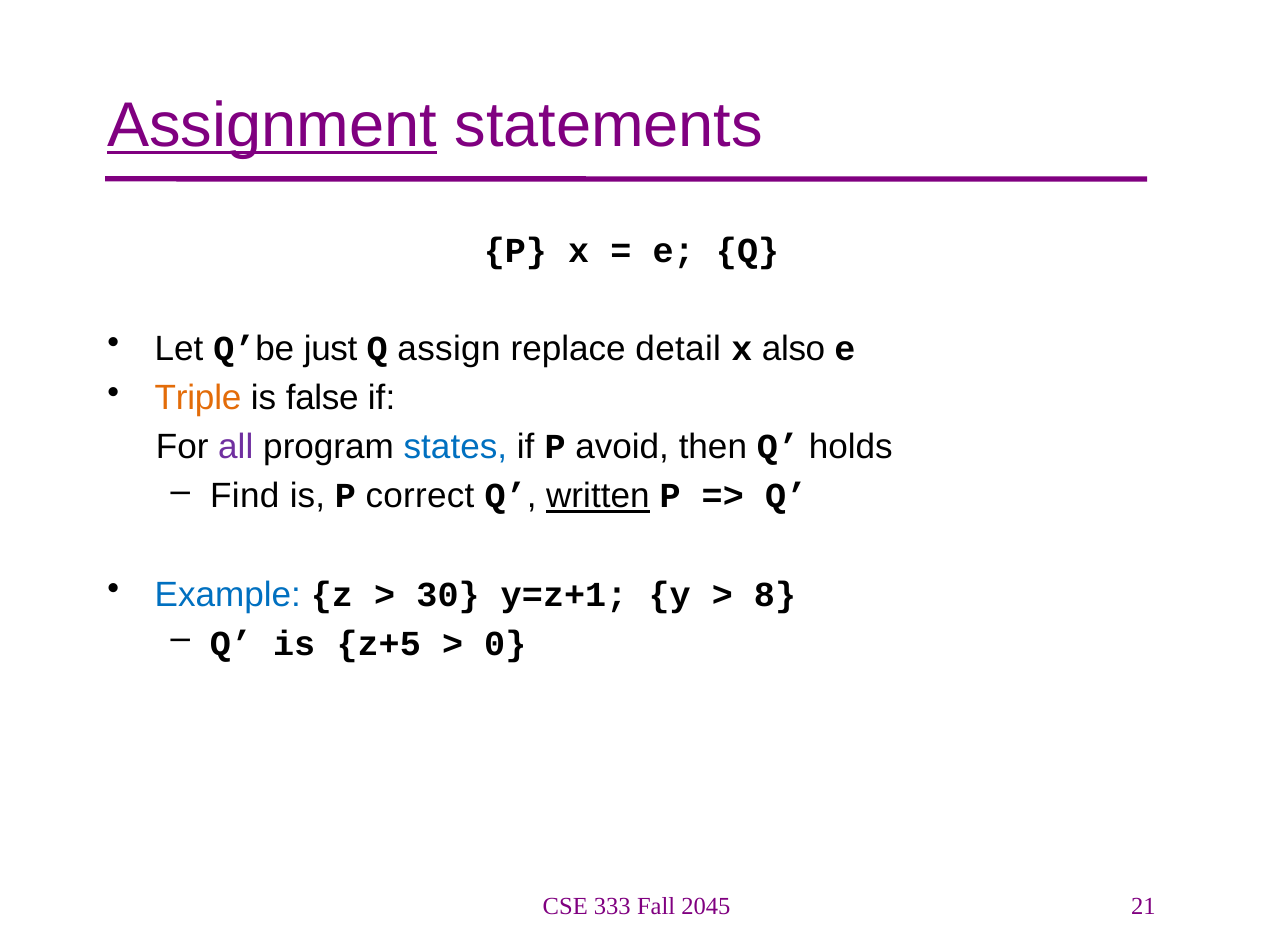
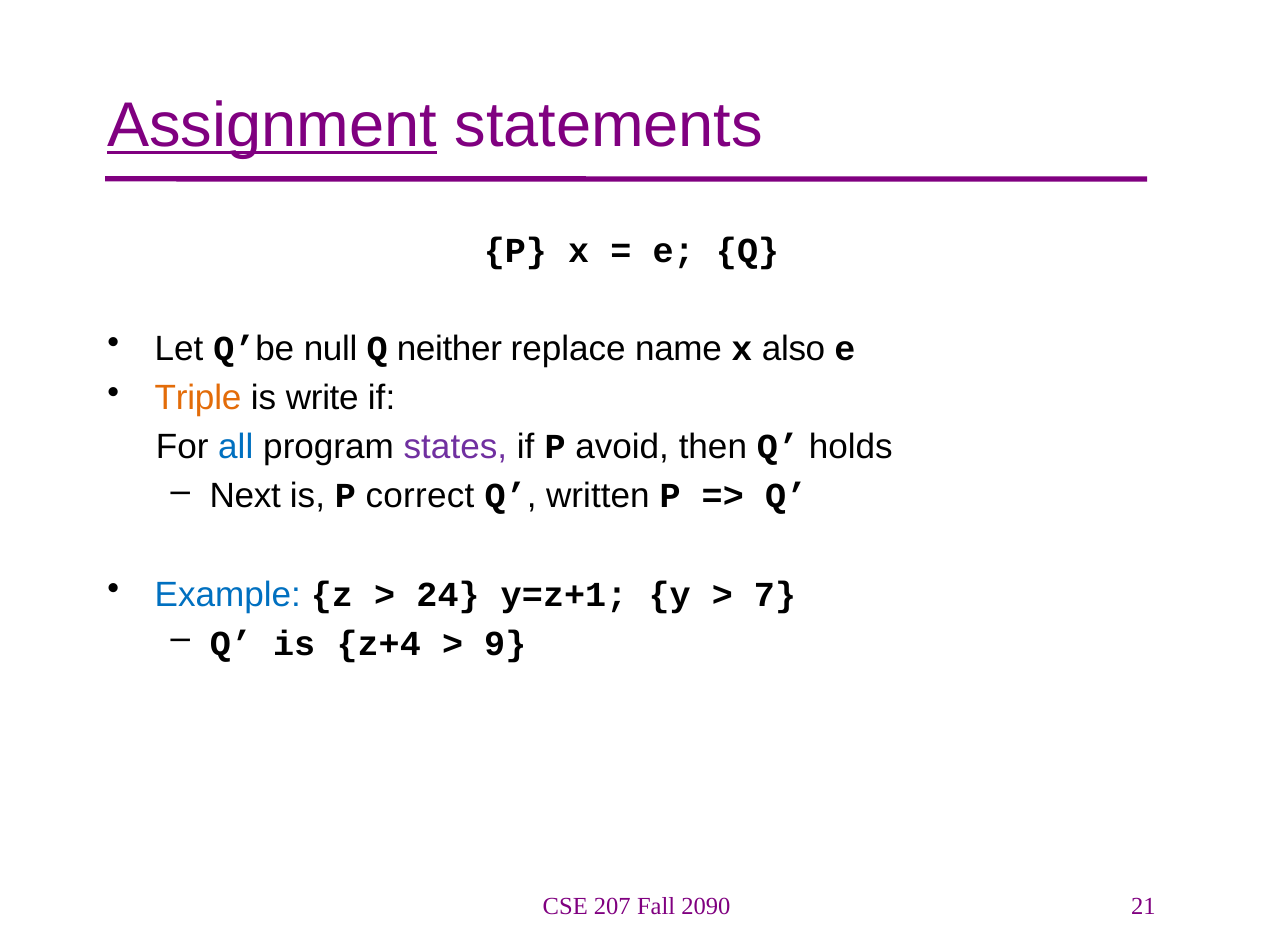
just: just -> null
assign: assign -> neither
detail: detail -> name
false: false -> write
all colour: purple -> blue
states colour: blue -> purple
Find: Find -> Next
written underline: present -> none
30: 30 -> 24
8: 8 -> 7
z+5: z+5 -> z+4
0: 0 -> 9
333: 333 -> 207
2045: 2045 -> 2090
